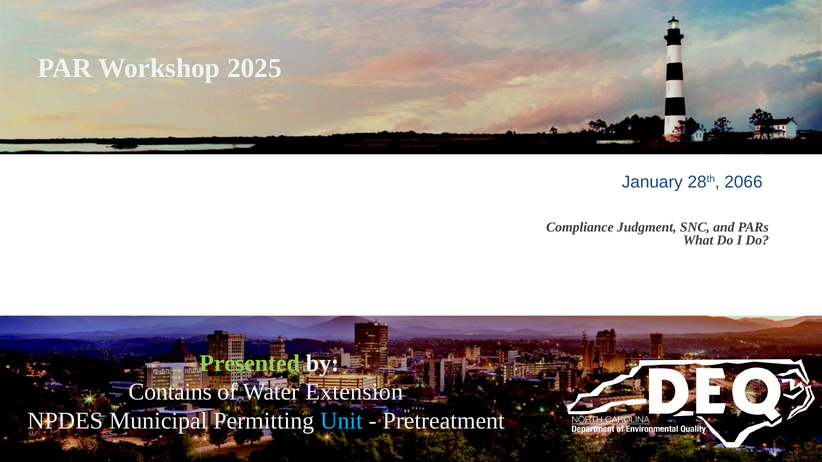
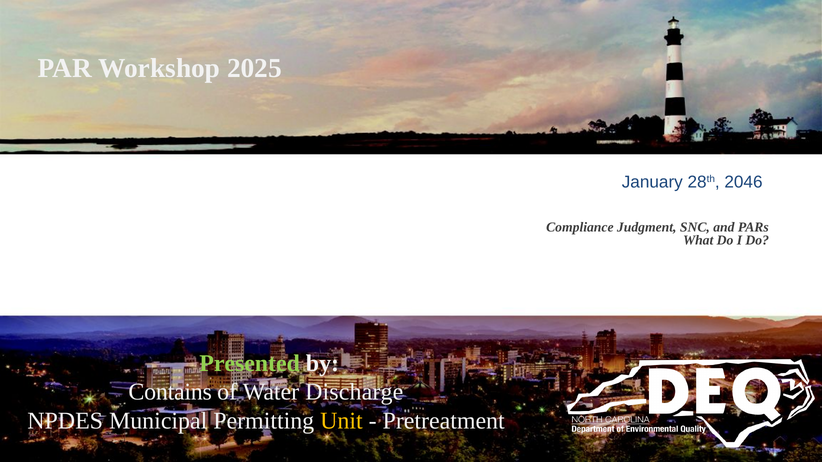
2066: 2066 -> 2046
Extension: Extension -> Discharge
Unit colour: light blue -> yellow
